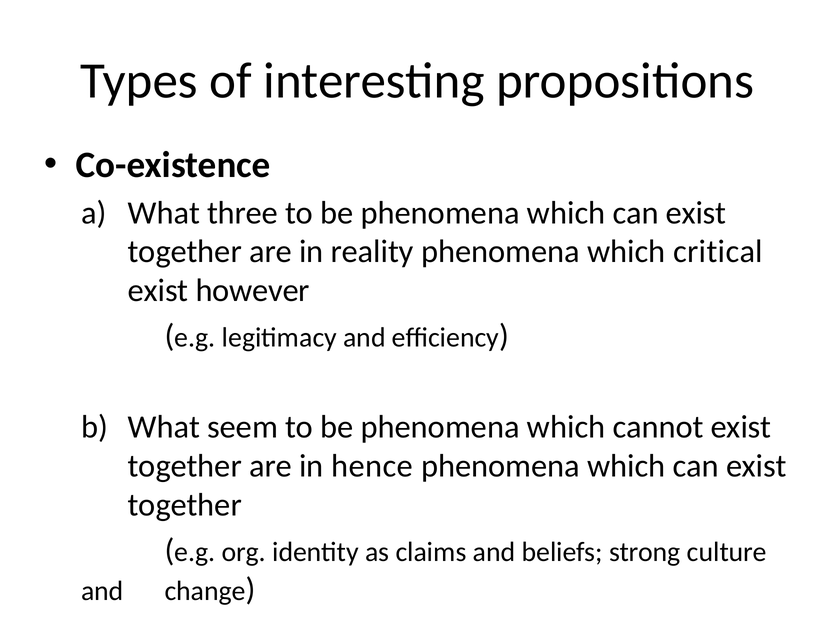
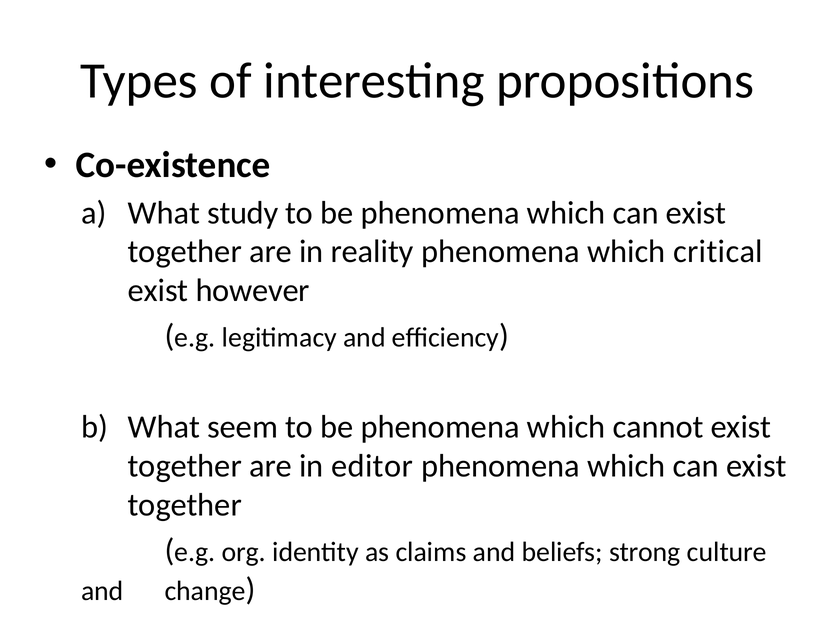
three: three -> study
hence: hence -> editor
